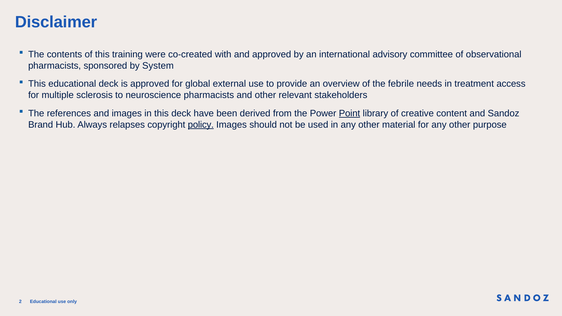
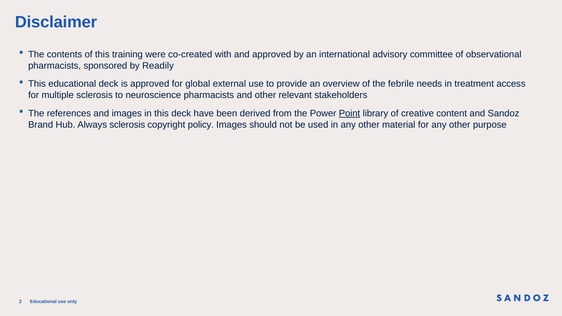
System: System -> Readily
Always relapses: relapses -> sclerosis
policy underline: present -> none
